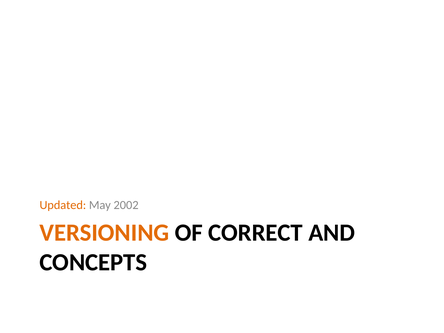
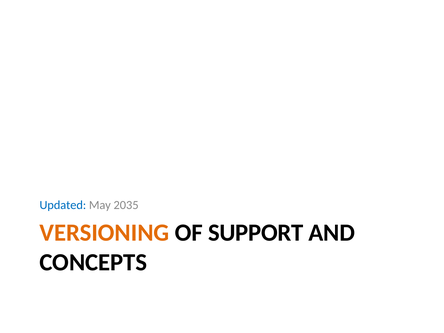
Updated colour: orange -> blue
2002: 2002 -> 2035
CORRECT: CORRECT -> SUPPORT
